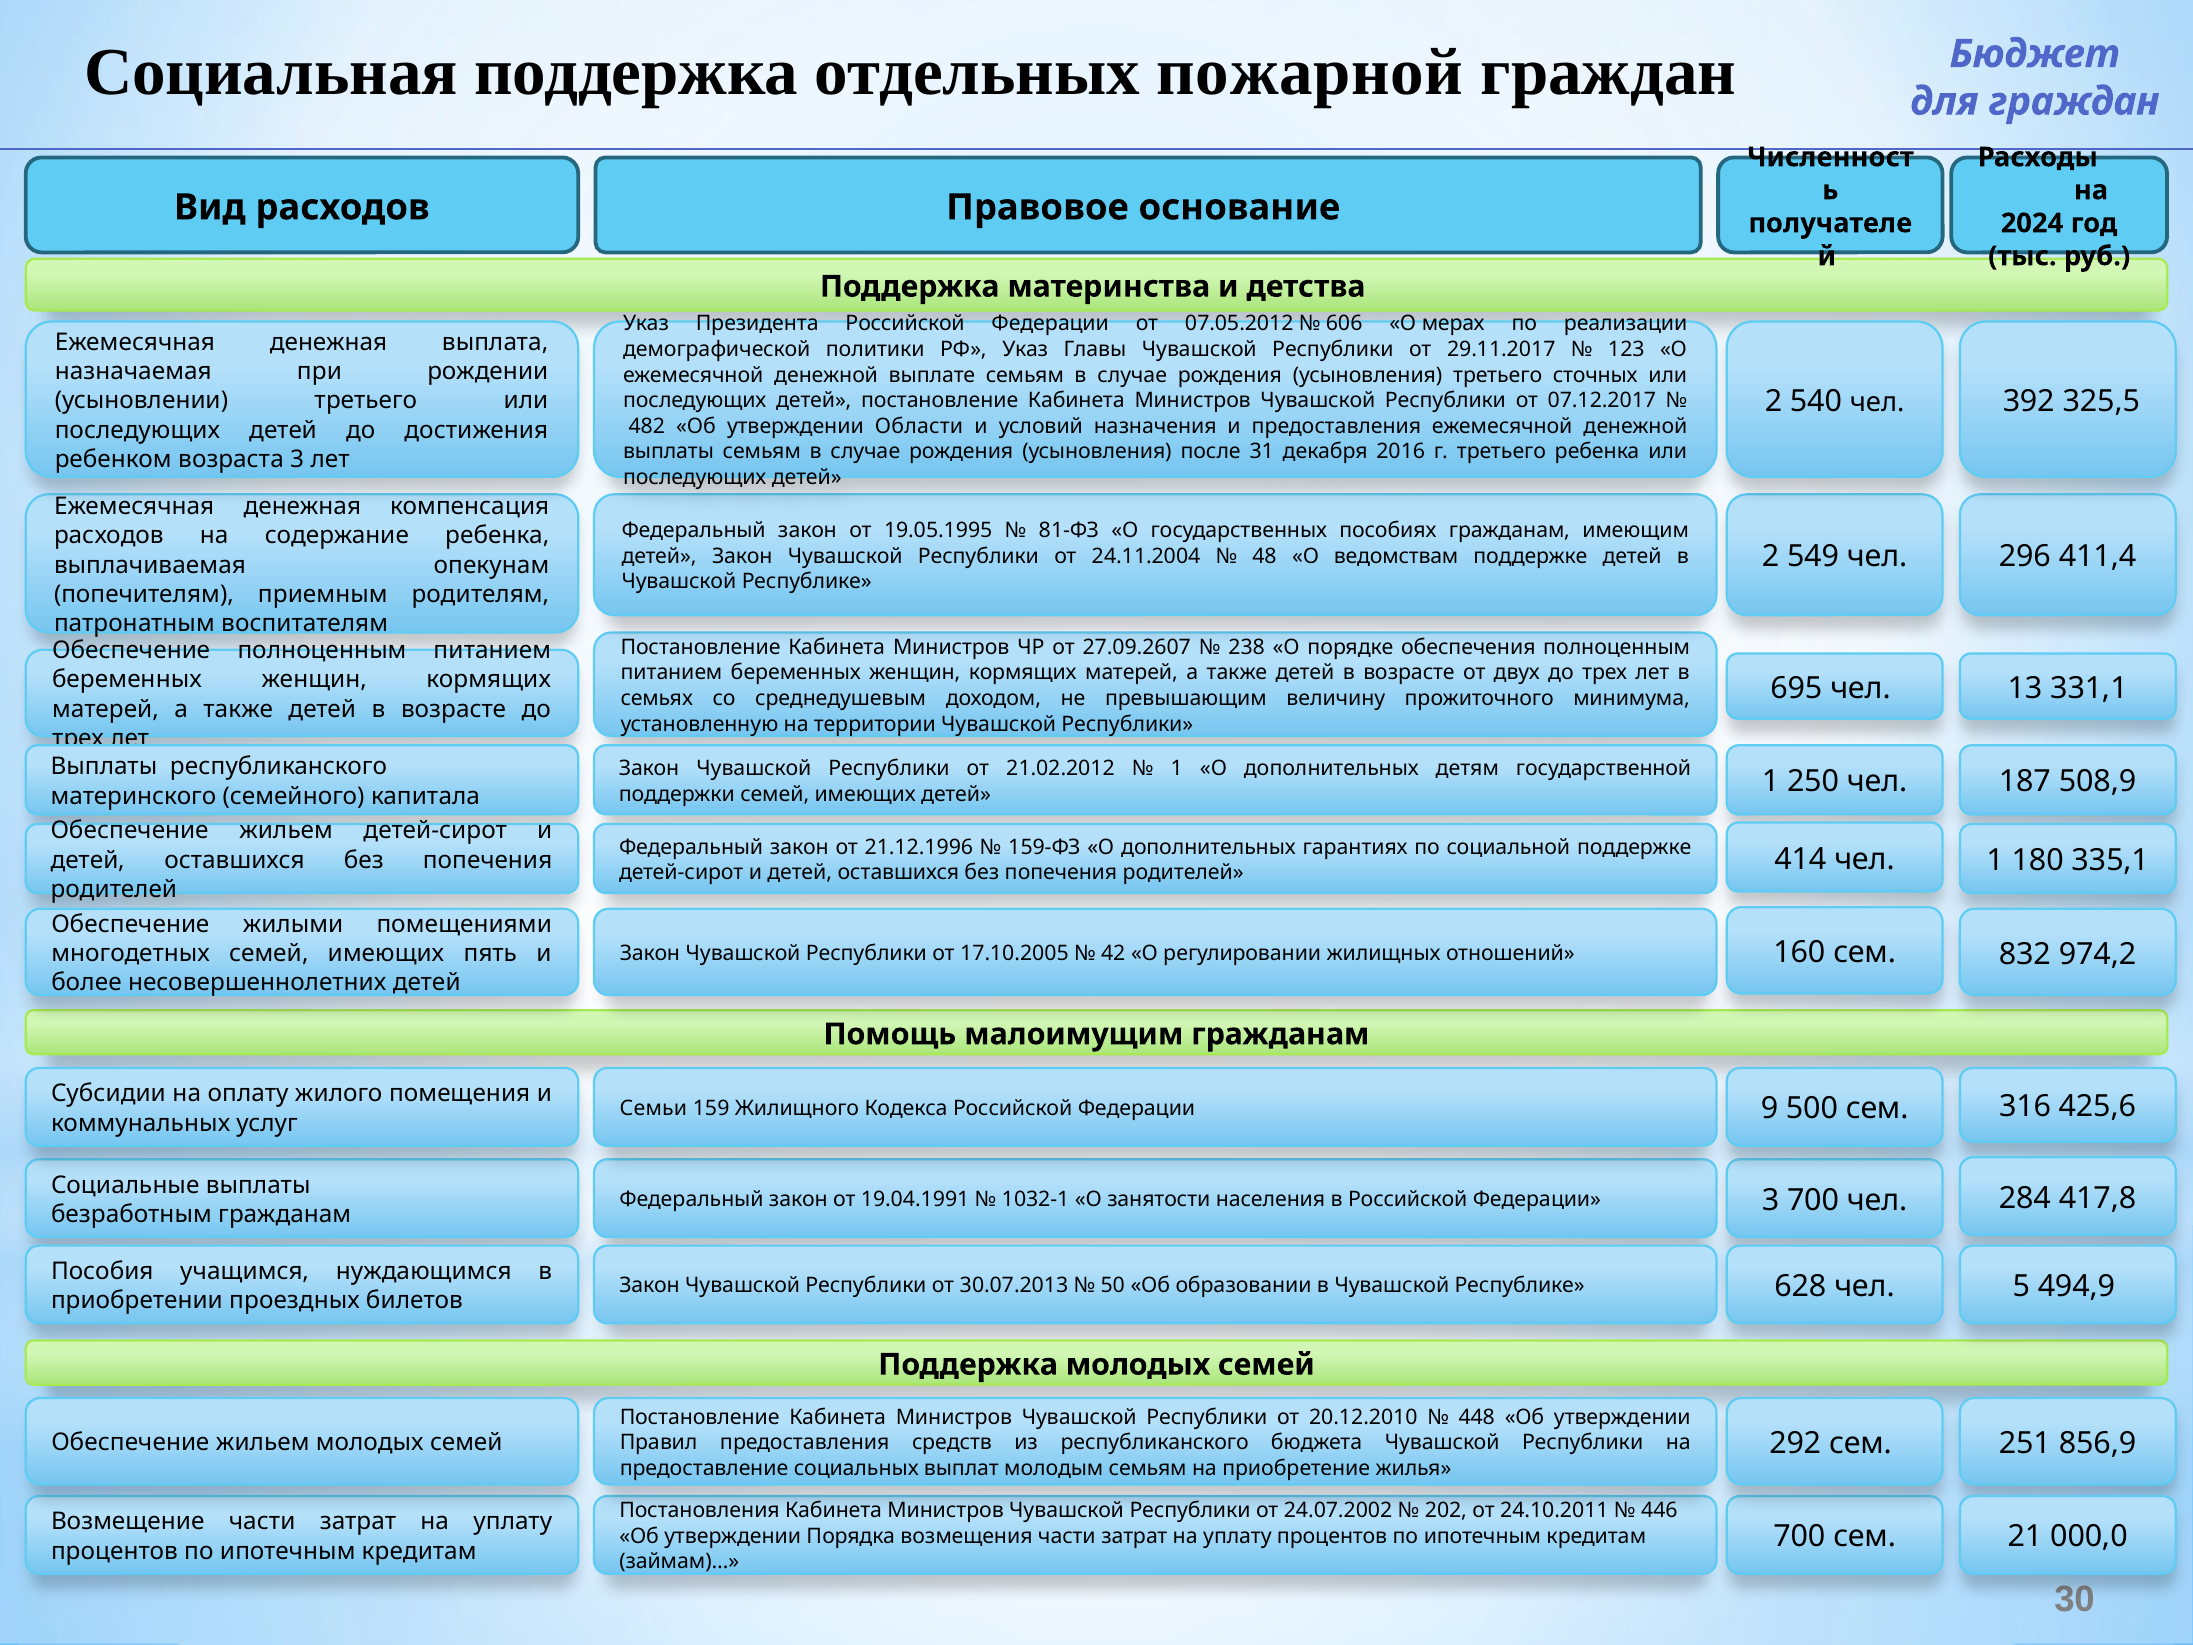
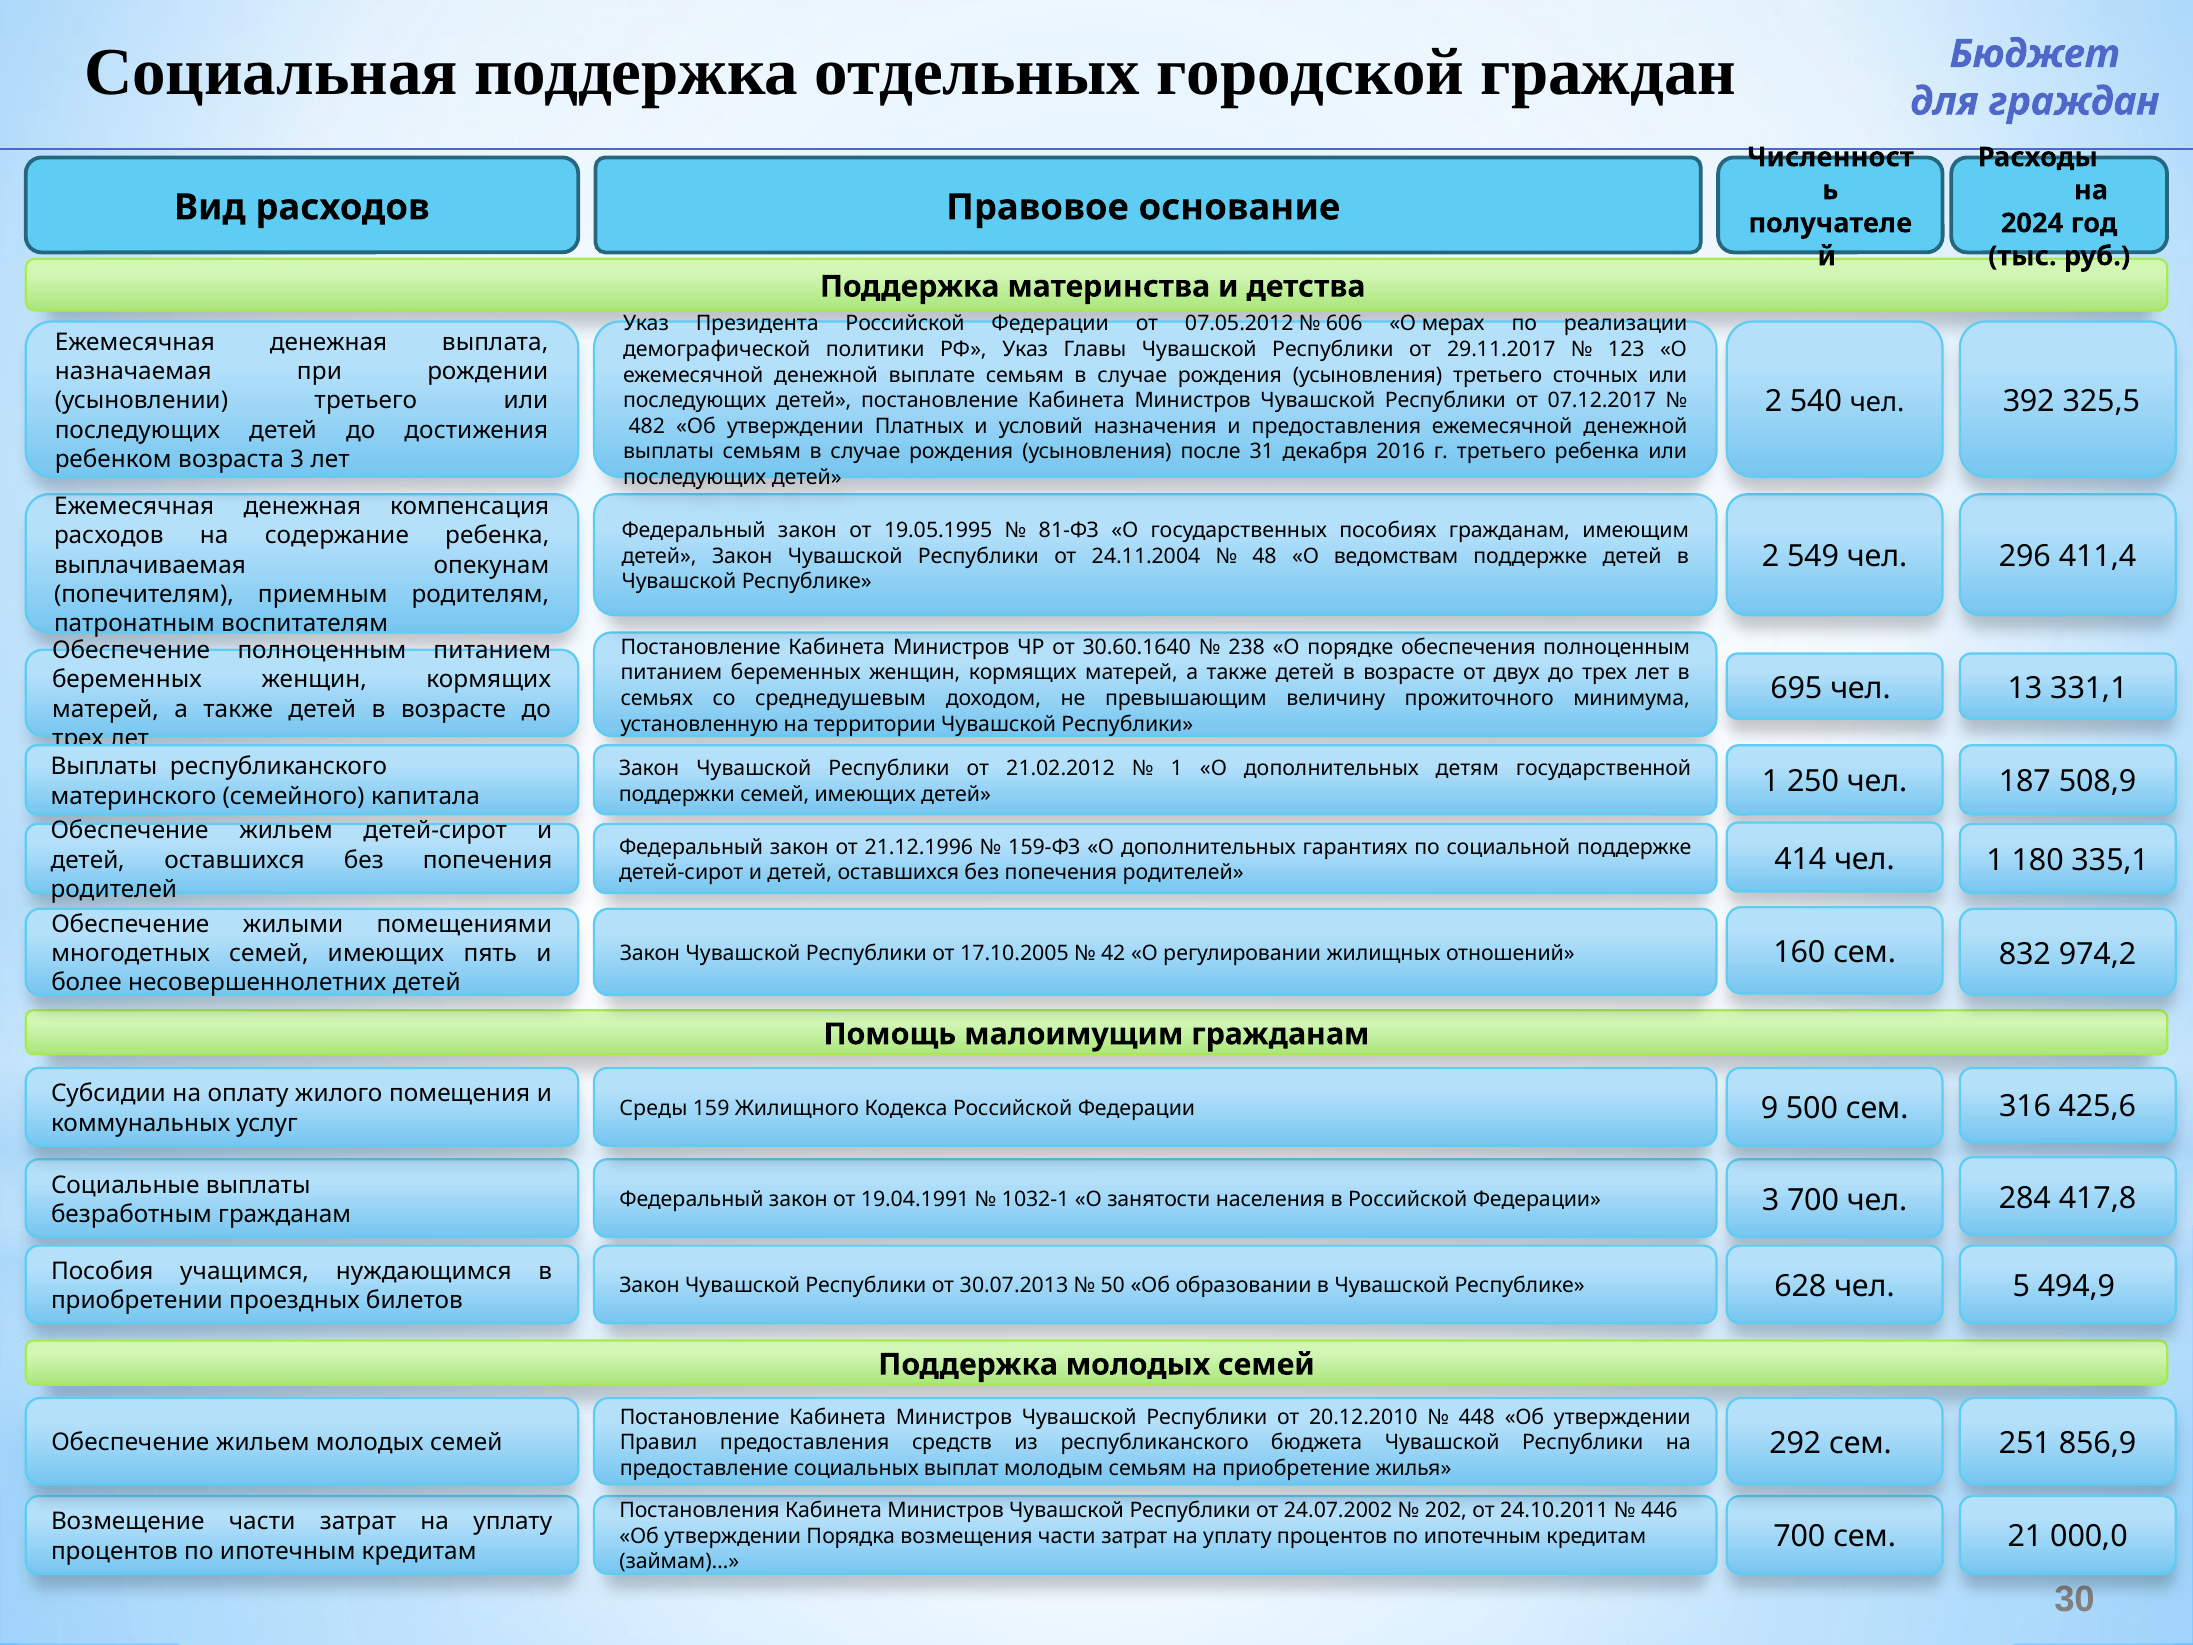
пожарной: пожарной -> городской
Области: Области -> Платных
27.09.2607: 27.09.2607 -> 30.60.1640
Семьи: Семьи -> Среды
